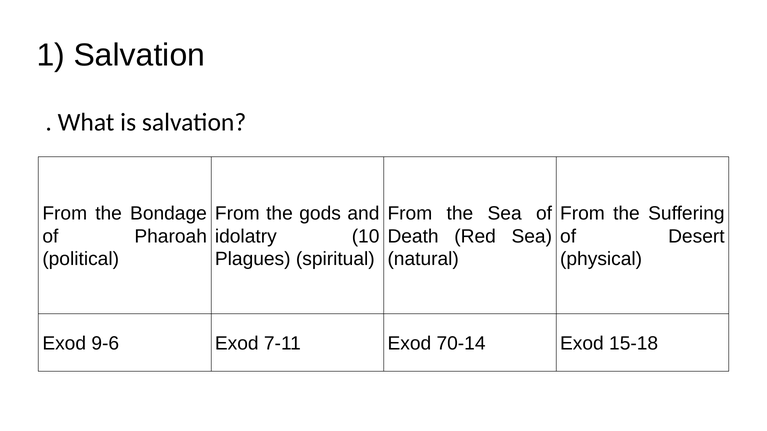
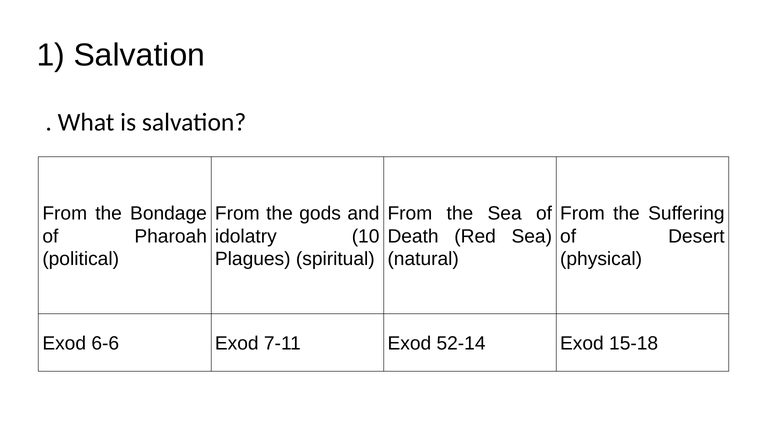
9-6: 9-6 -> 6-6
70-14: 70-14 -> 52-14
